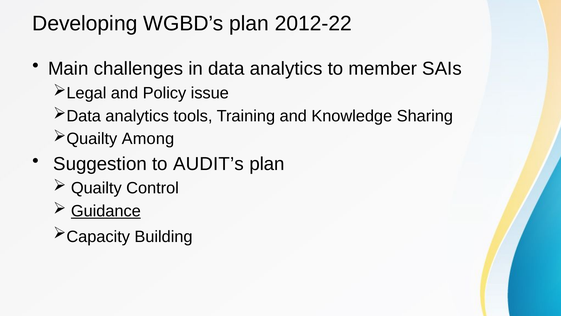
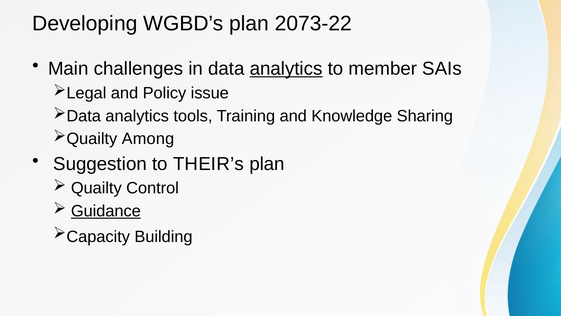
2012-22: 2012-22 -> 2073-22
analytics at (286, 69) underline: none -> present
AUDIT’s: AUDIT’s -> THEIR’s
